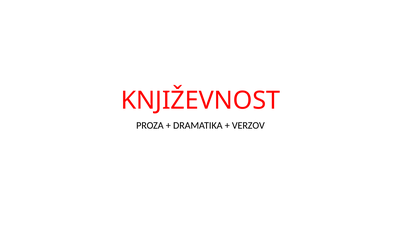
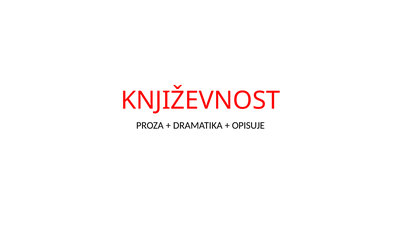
VERZOV: VERZOV -> OPISUJE
